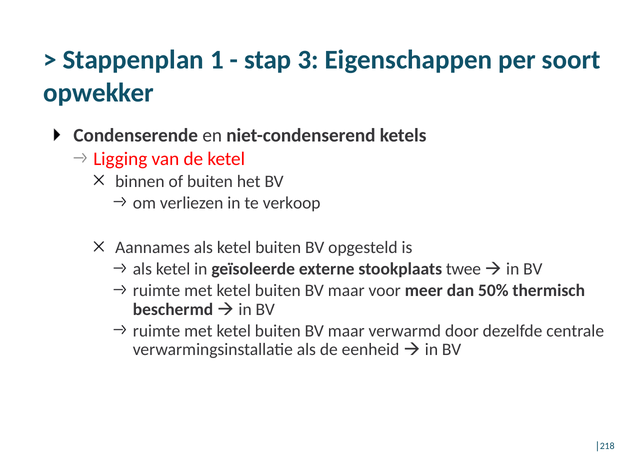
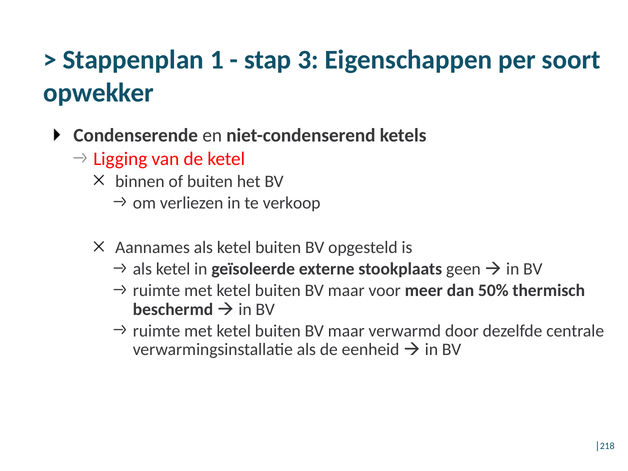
twee: twee -> geen
